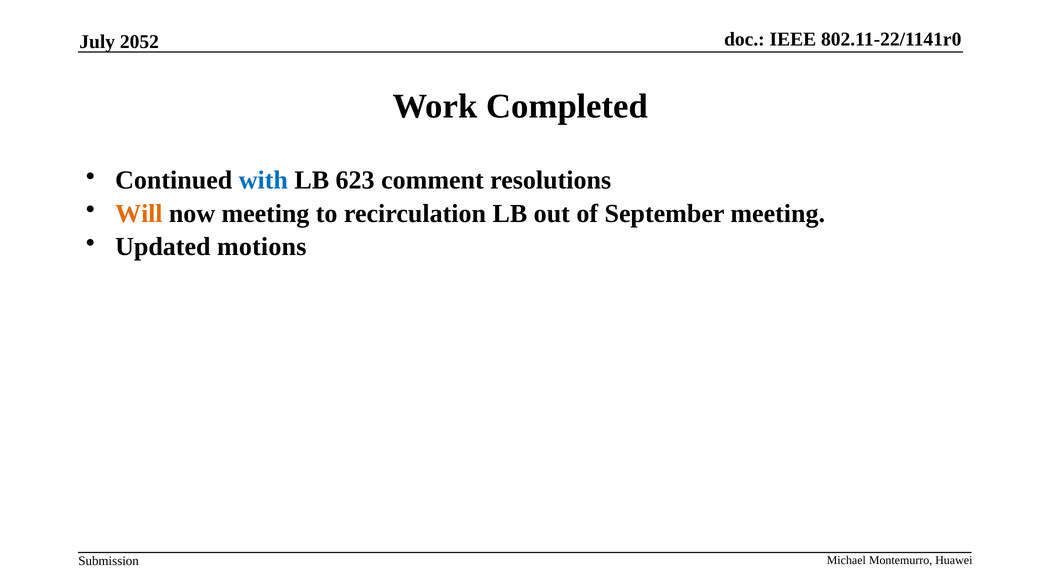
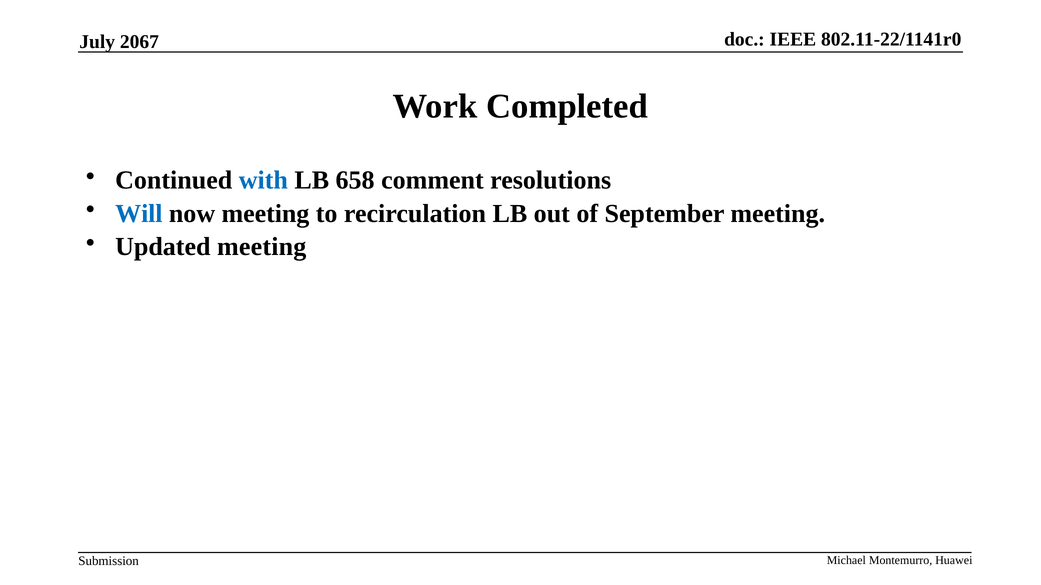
2052: 2052 -> 2067
623: 623 -> 658
Will colour: orange -> blue
Updated motions: motions -> meeting
